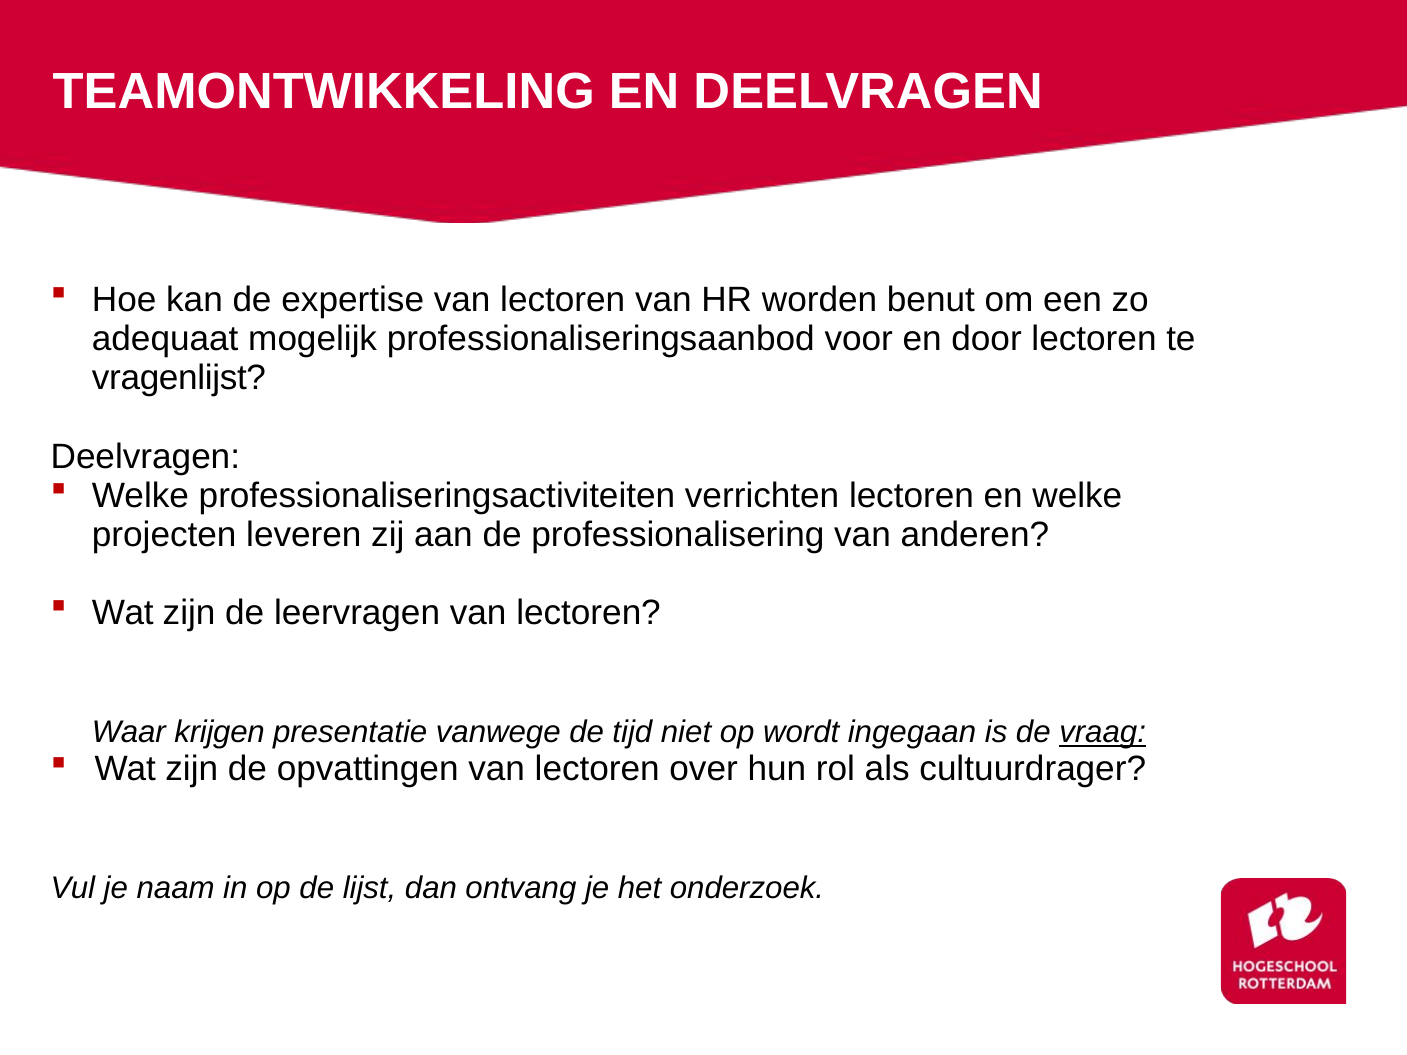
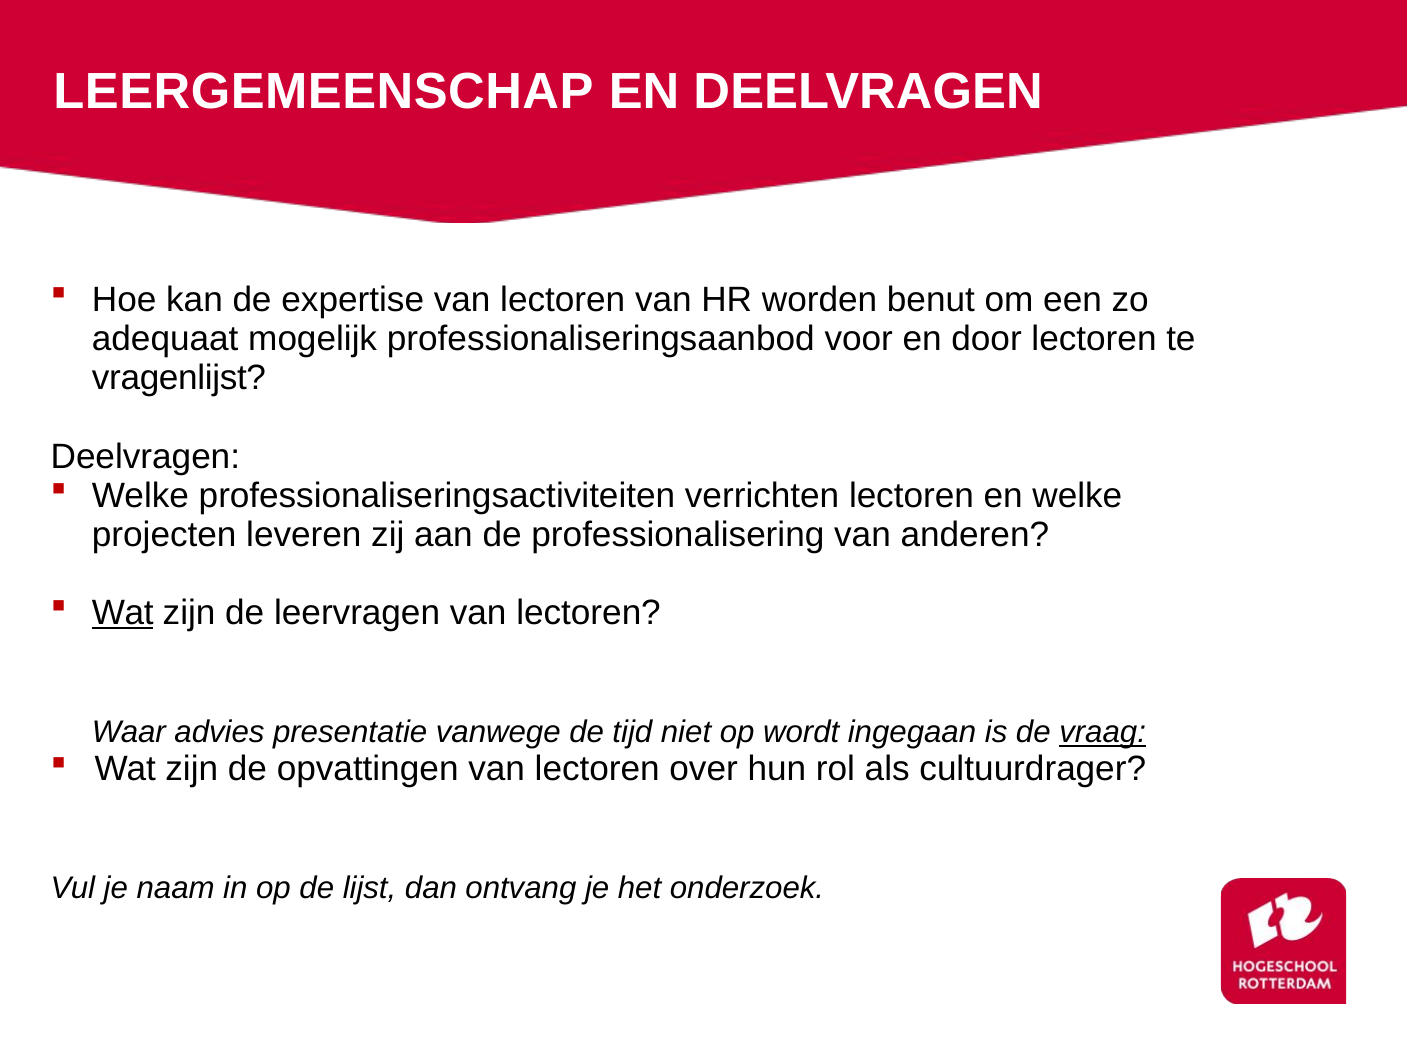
TEAMONTWIKKELING: TEAMONTWIKKELING -> LEERGEMEENSCHAP
Wat at (123, 613) underline: none -> present
krijgen: krijgen -> advies
